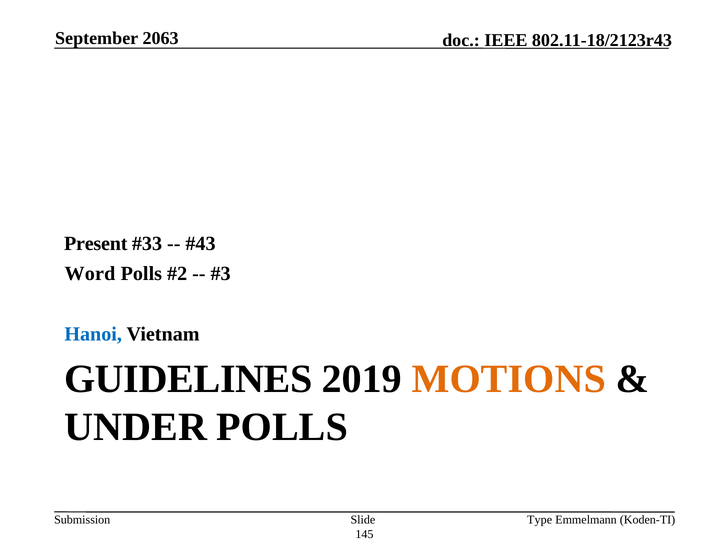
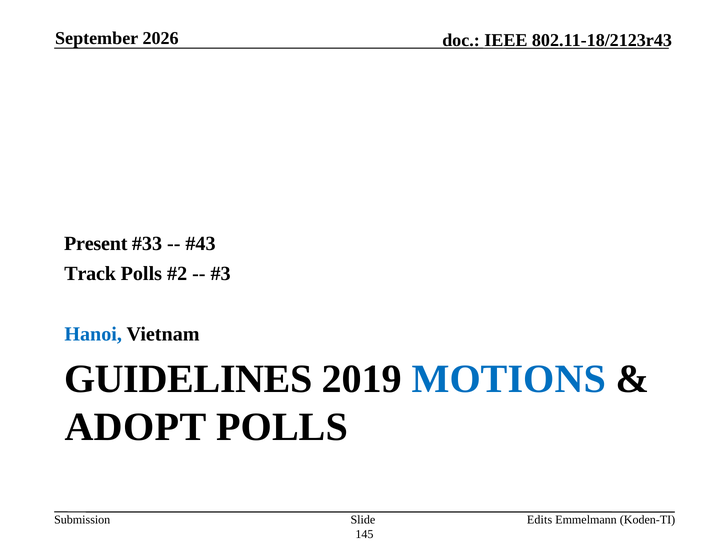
2063: 2063 -> 2026
Word: Word -> Track
MOTIONS colour: orange -> blue
UNDER: UNDER -> ADOPT
Type: Type -> Edits
